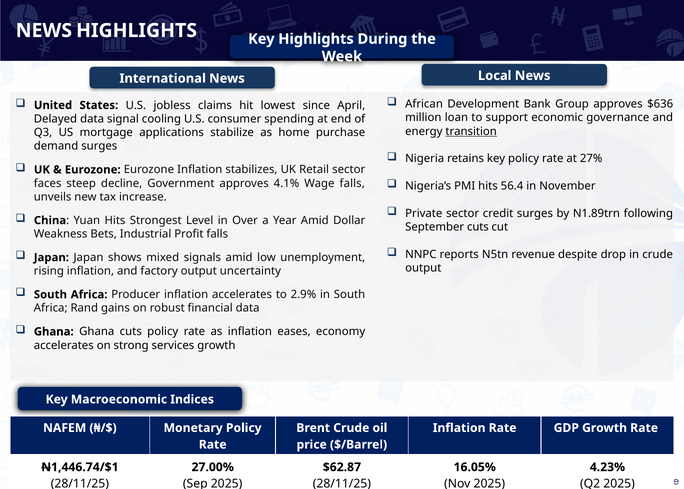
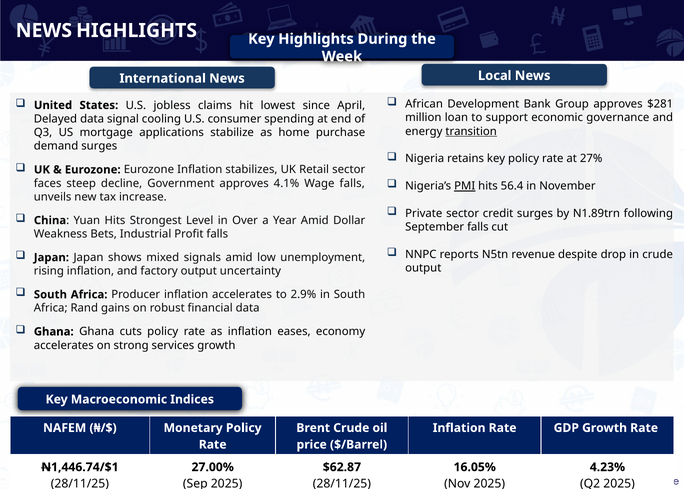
$636: $636 -> $281
PMI underline: none -> present
September cuts: cuts -> falls
